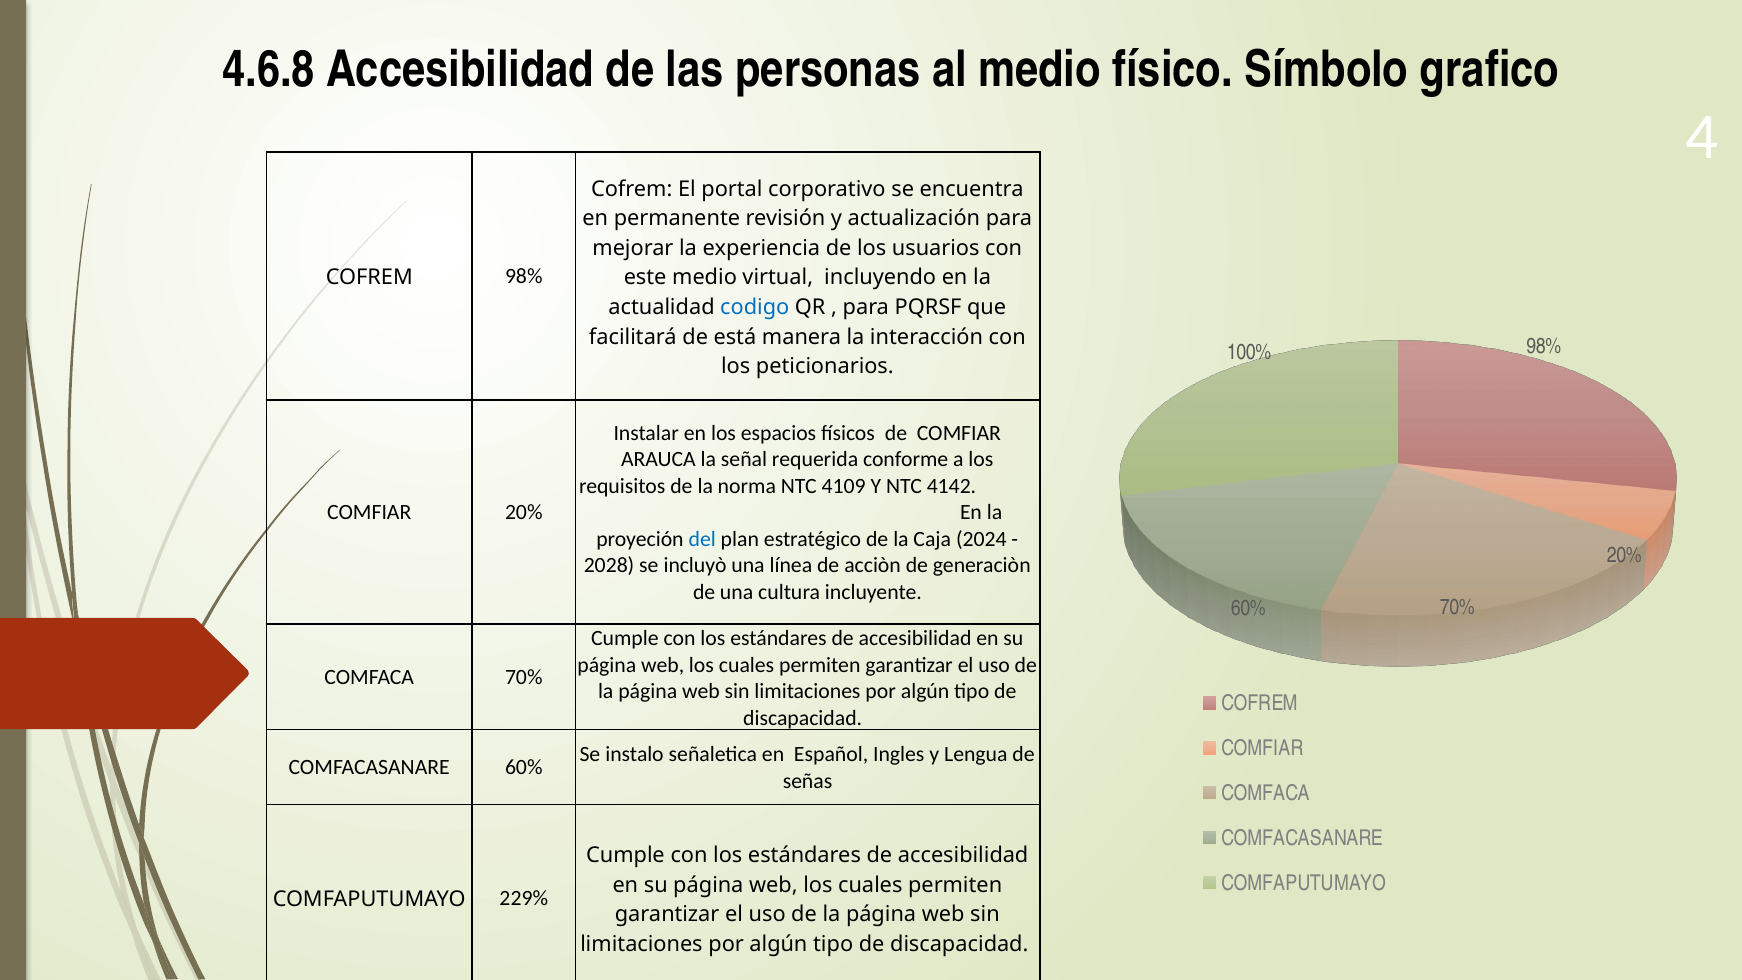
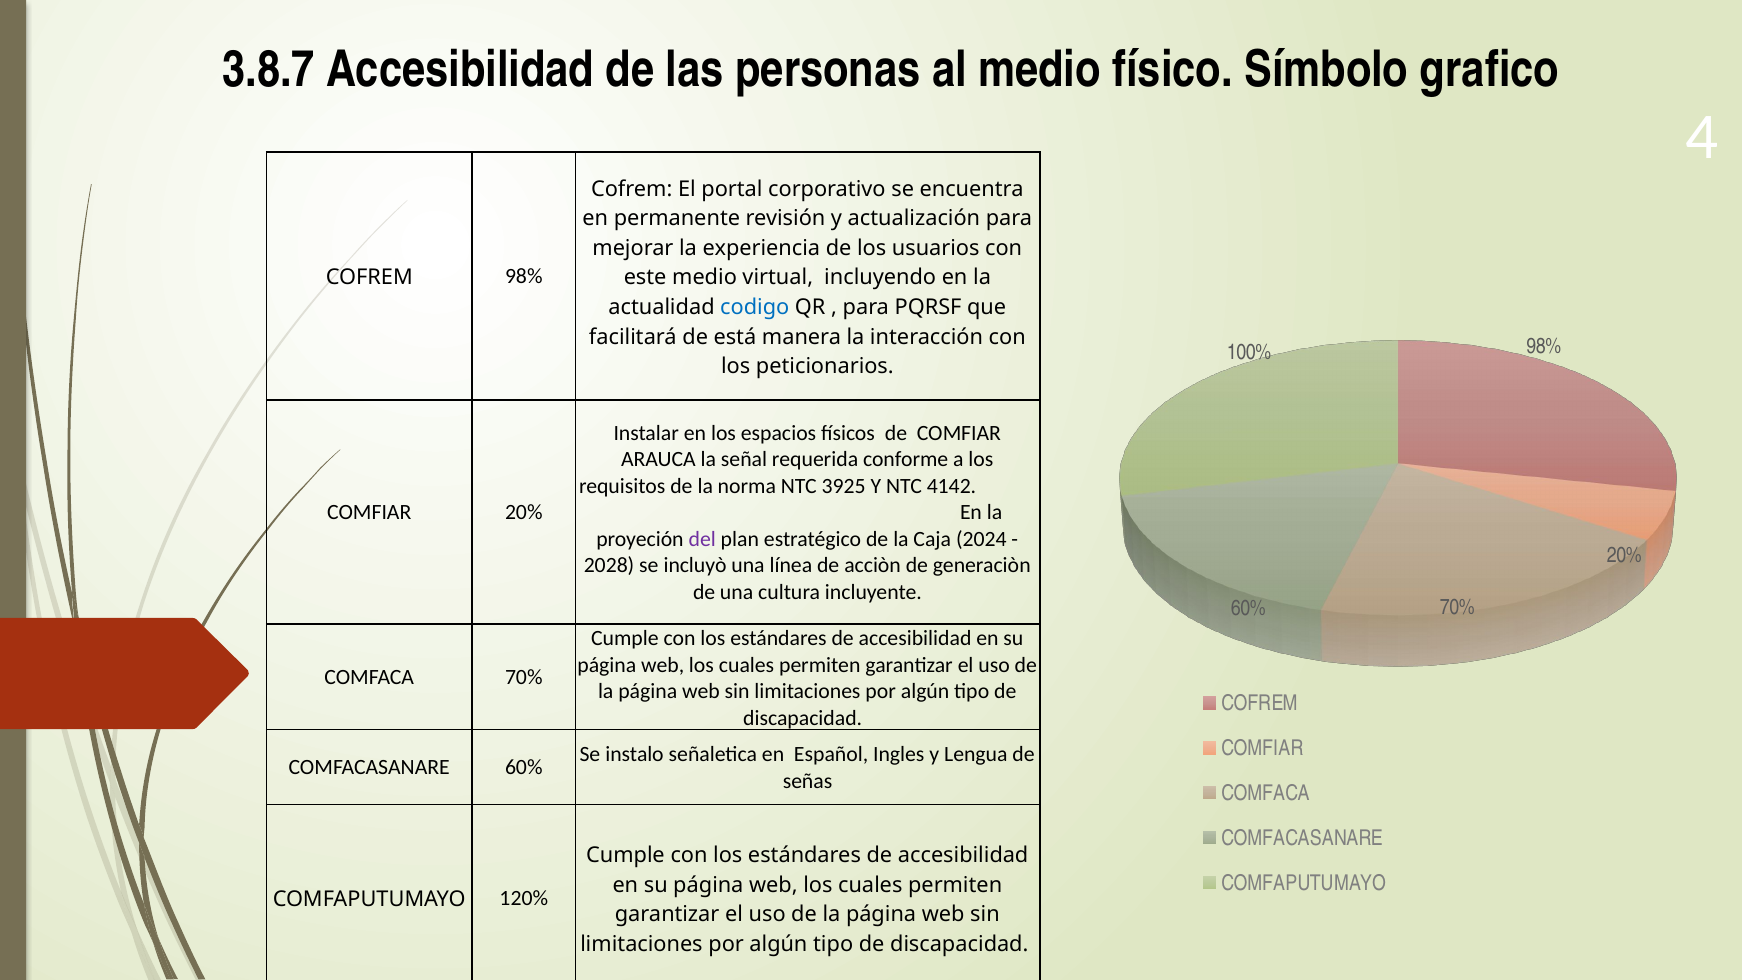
4.6.8: 4.6.8 -> 3.8.7
4109: 4109 -> 3925
del colour: blue -> purple
229%: 229% -> 120%
